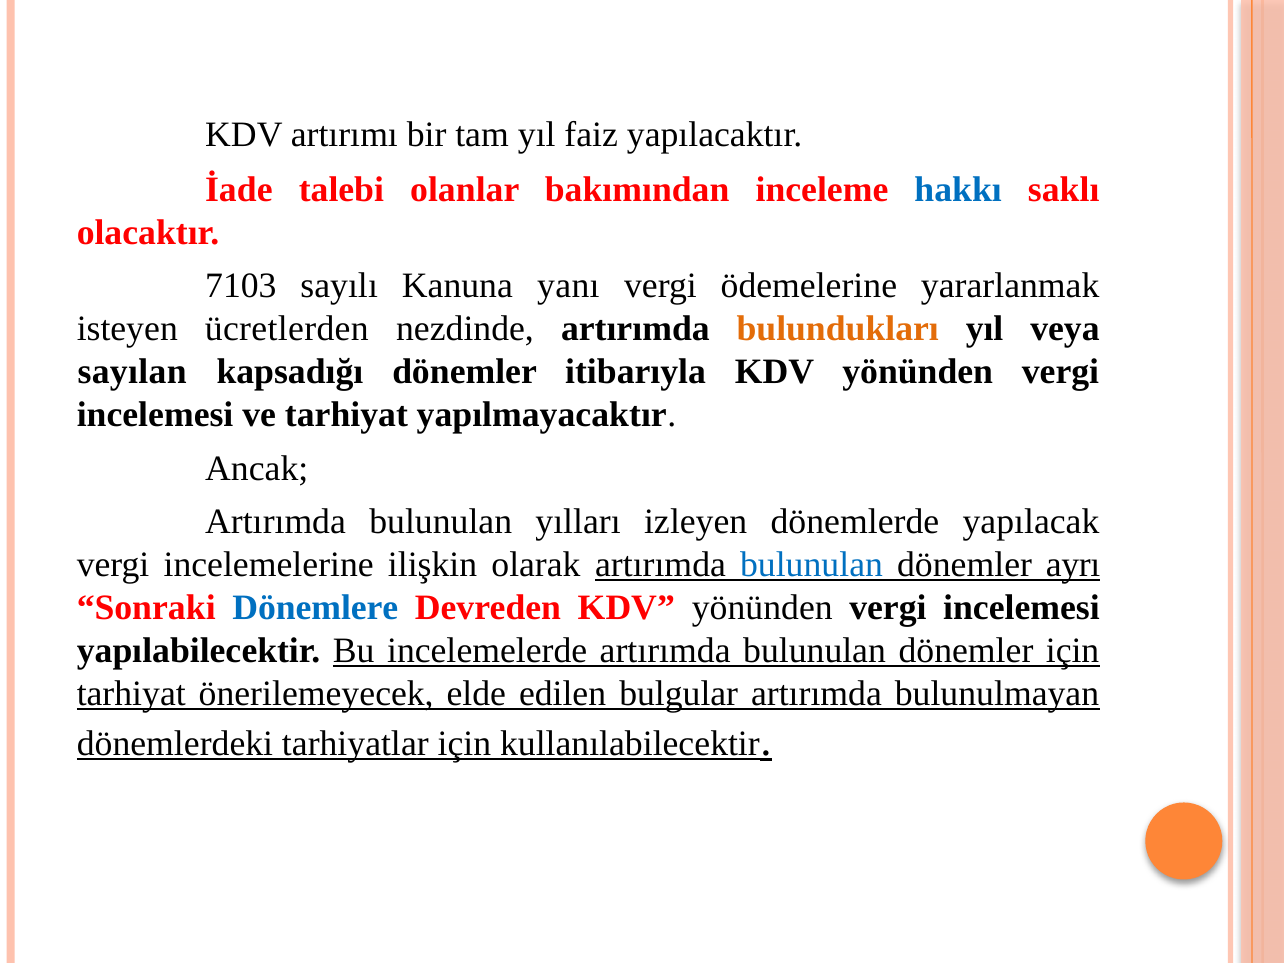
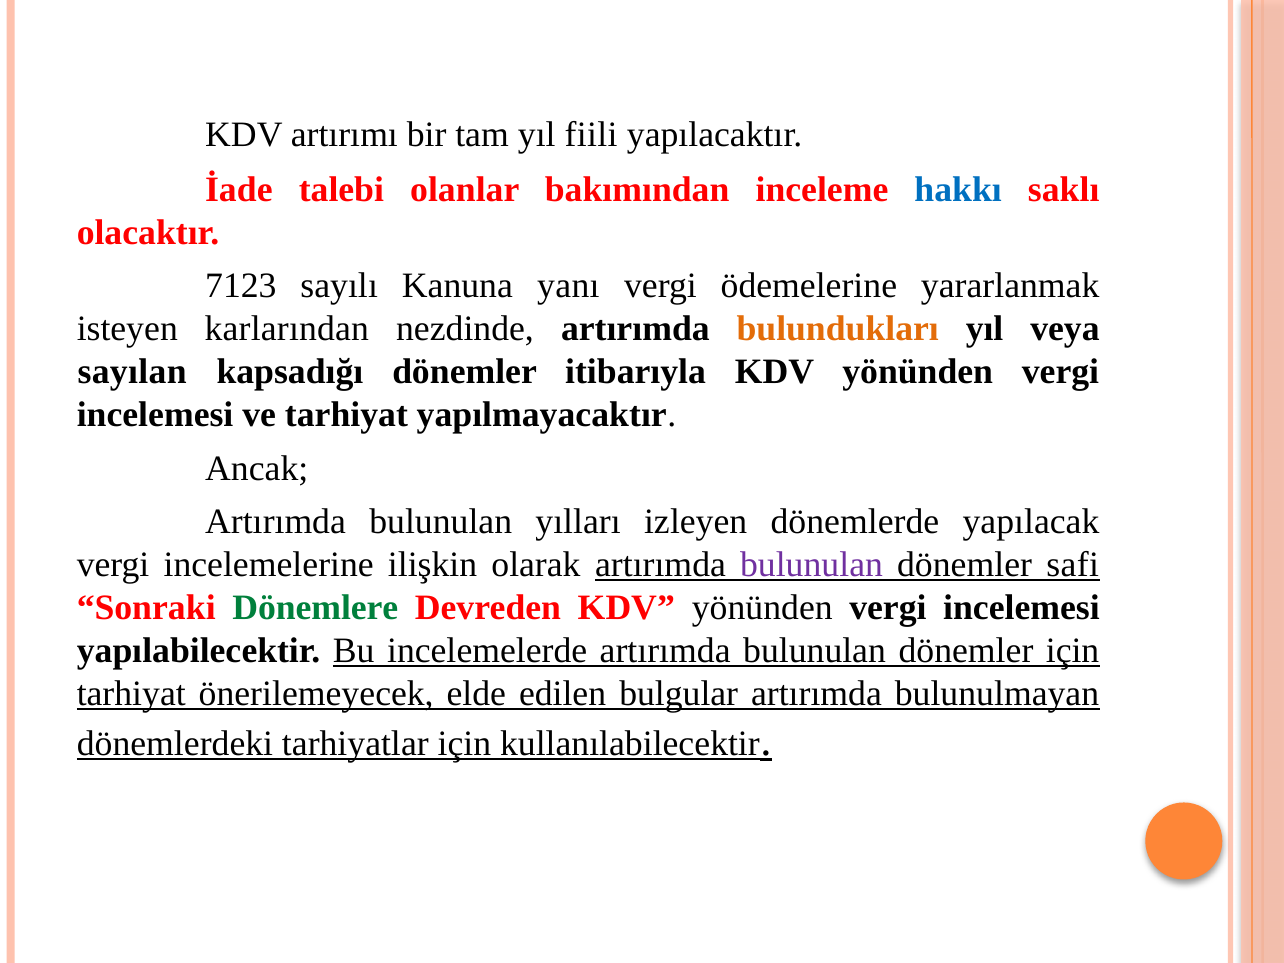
faiz: faiz -> fiili
7103: 7103 -> 7123
ücretlerden: ücretlerden -> karlarından
bulunulan at (812, 565) colour: blue -> purple
ayrı: ayrı -> safi
Dönemlere colour: blue -> green
